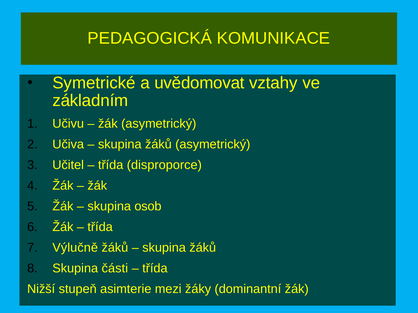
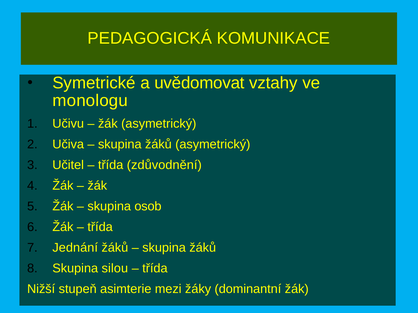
základním: základním -> monologu
disproporce: disproporce -> zdůvodnění
Výlučně: Výlučně -> Jednání
části: části -> silou
